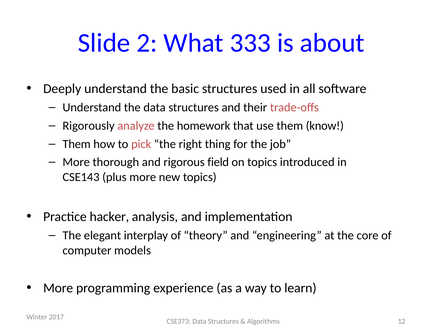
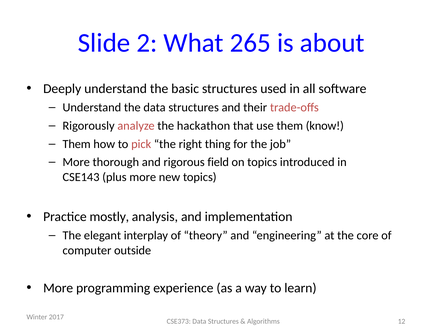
333: 333 -> 265
homework: homework -> hackathon
hacker: hacker -> mostly
models: models -> outside
